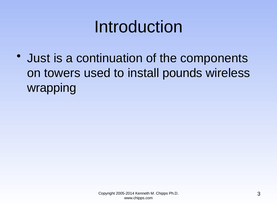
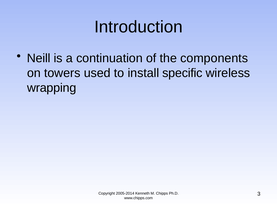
Just: Just -> Neill
pounds: pounds -> specific
